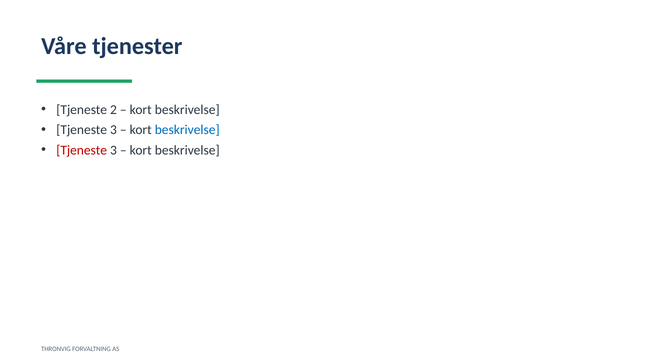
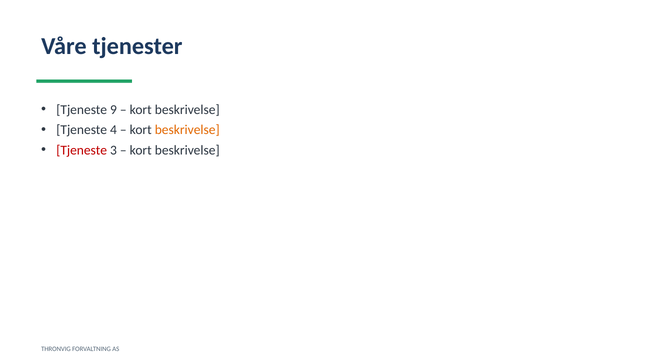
2: 2 -> 9
3 at (113, 130): 3 -> 4
beskrivelse at (187, 130) colour: blue -> orange
